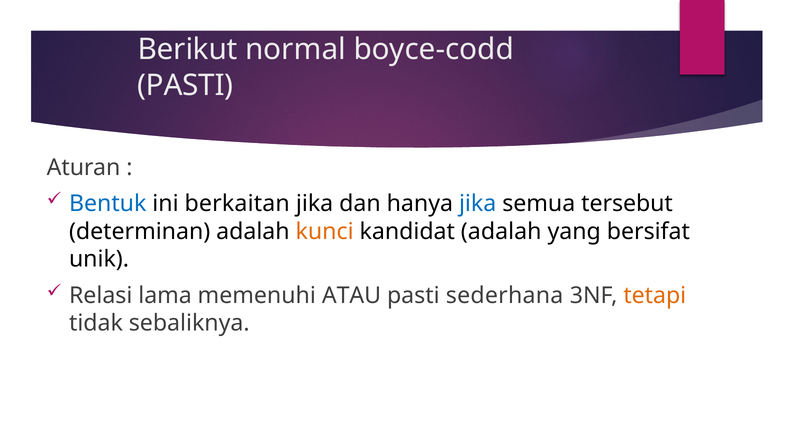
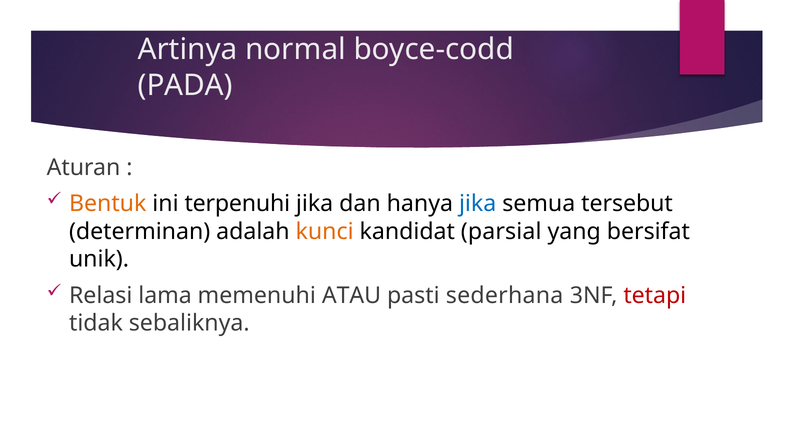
Berikut: Berikut -> Artinya
PASTI at (185, 85): PASTI -> PADA
Bentuk colour: blue -> orange
berkaitan: berkaitan -> terpenuhi
kandidat adalah: adalah -> parsial
tetapi colour: orange -> red
